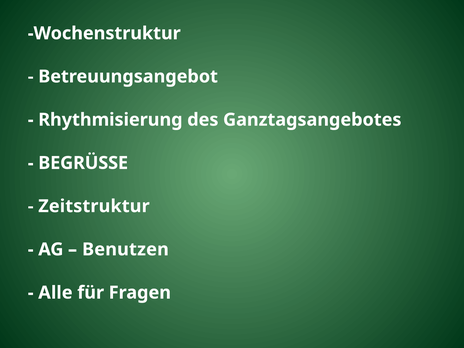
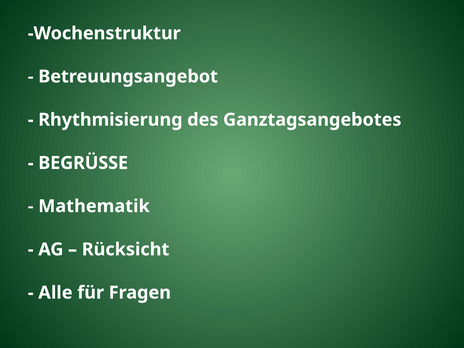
Zeitstruktur: Zeitstruktur -> Mathematik
Benutzen: Benutzen -> Rücksicht
